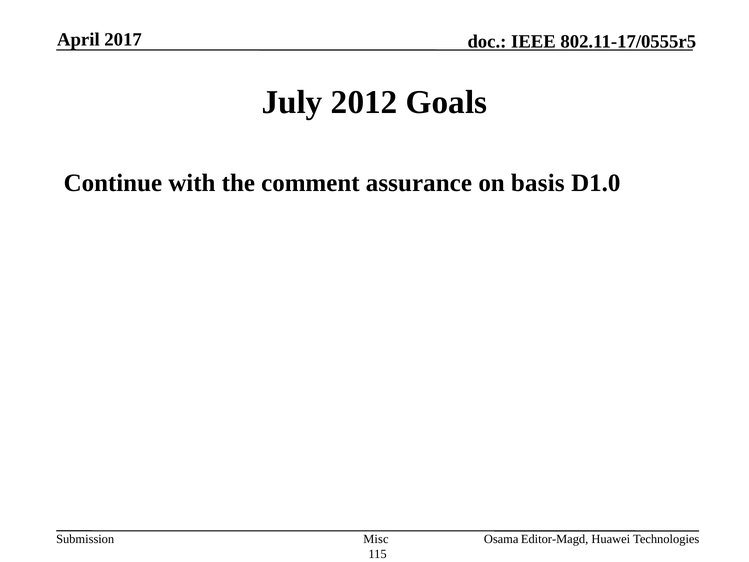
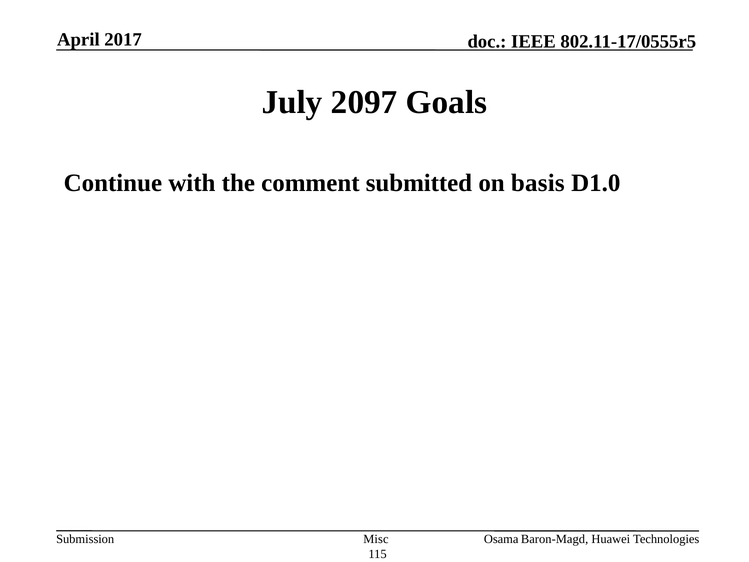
2012: 2012 -> 2097
assurance: assurance -> submitted
Editor-Magd: Editor-Magd -> Baron-Magd
